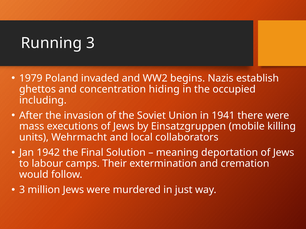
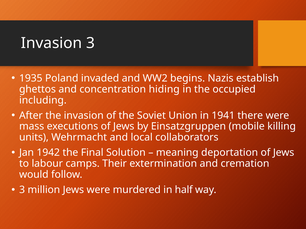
Running at (51, 43): Running -> Invasion
1979: 1979 -> 1935
just: just -> half
